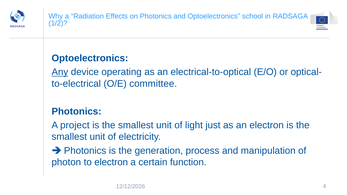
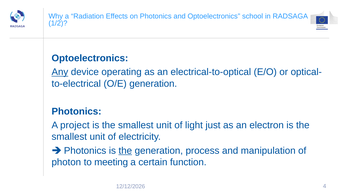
O/E committee: committee -> generation
the at (125, 151) underline: none -> present
to electron: electron -> meeting
